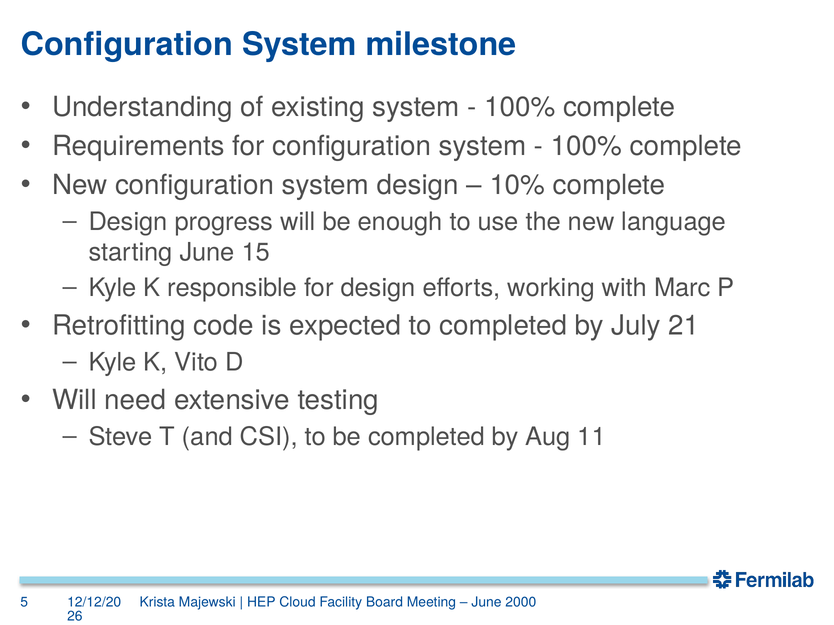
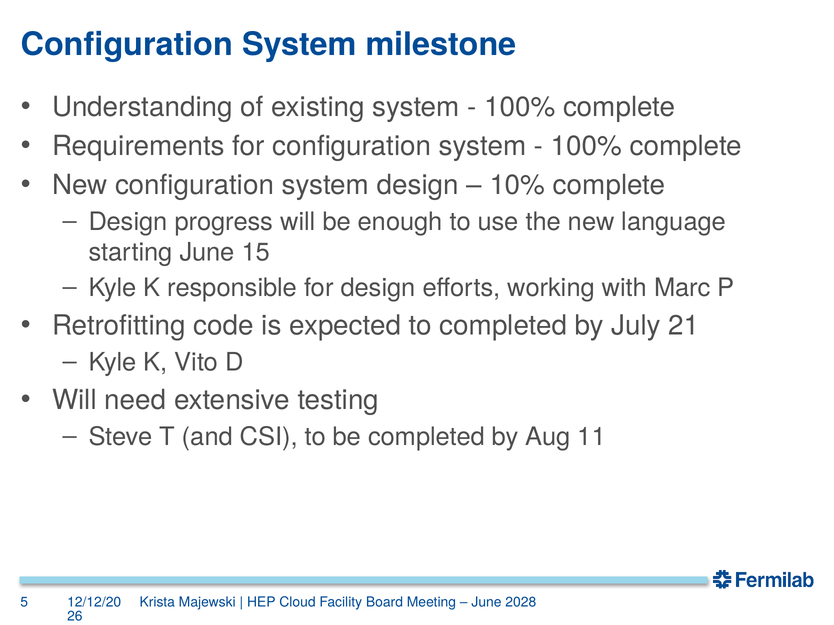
2000: 2000 -> 2028
